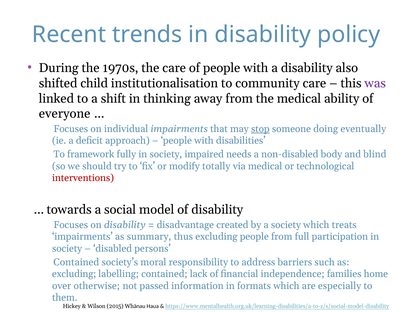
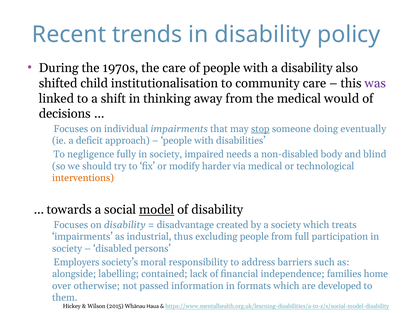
ability: ability -> would
everyone: everyone -> decisions
framework: framework -> negligence
totally: totally -> harder
interventions colour: red -> orange
model underline: none -> present
summary: summary -> industrial
Contained at (76, 262): Contained -> Employers
excluding at (74, 274): excluding -> alongside
especially: especially -> developed
